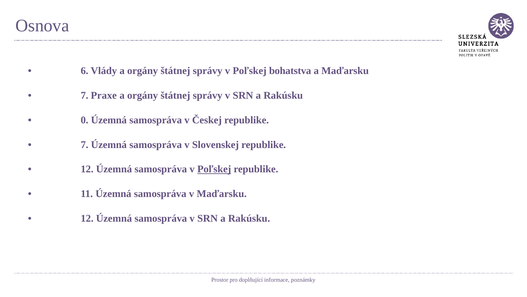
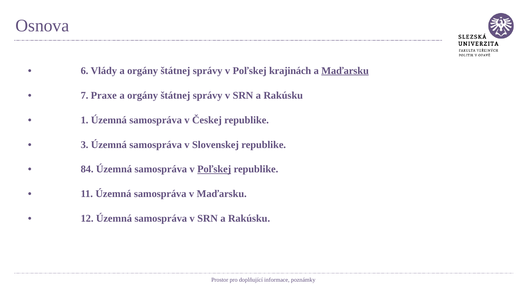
bohatstva: bohatstva -> krajinách
Maďarsku at (345, 71) underline: none -> present
0: 0 -> 1
7 at (85, 144): 7 -> 3
12 at (87, 169): 12 -> 84
